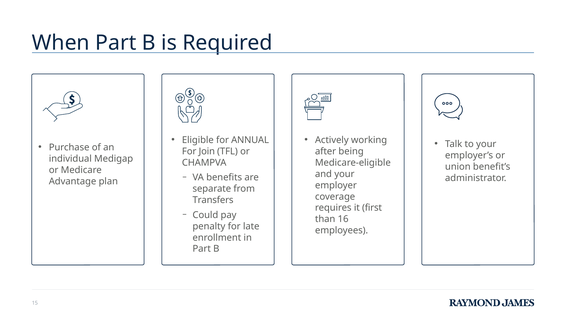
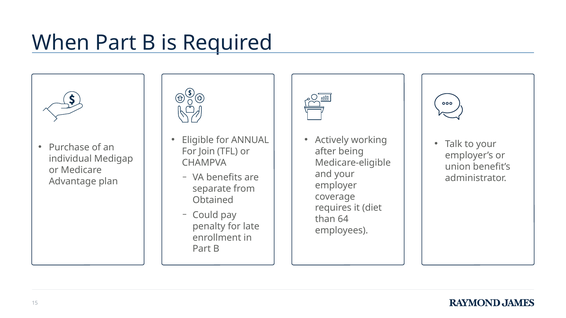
Transfers: Transfers -> Obtained
first: first -> diet
16: 16 -> 64
